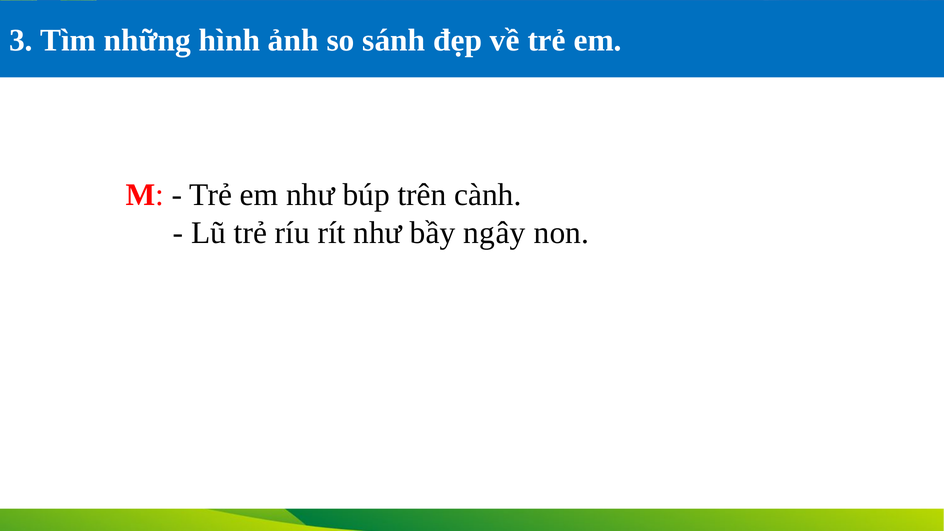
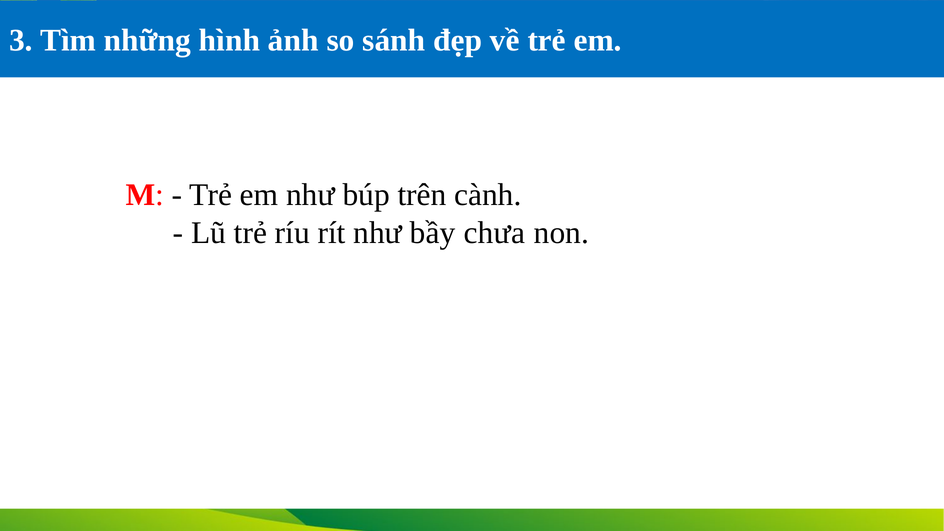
ngây: ngây -> chưa
